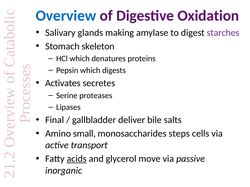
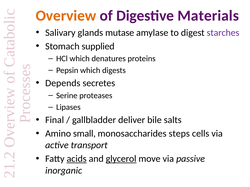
Overview colour: blue -> orange
Oxidation: Oxidation -> Materials
making: making -> mutase
skeleton: skeleton -> supplied
Activates: Activates -> Depends
glycerol underline: none -> present
